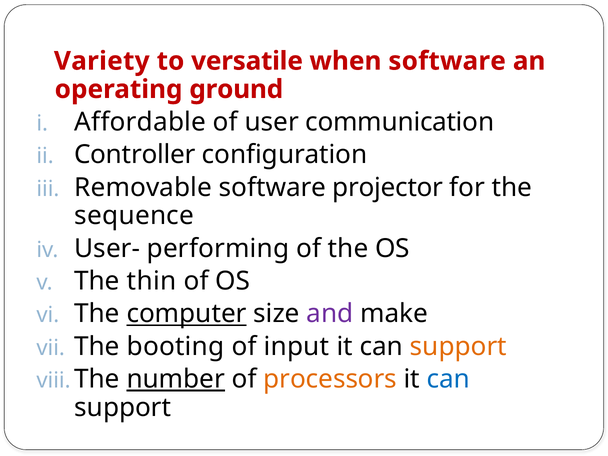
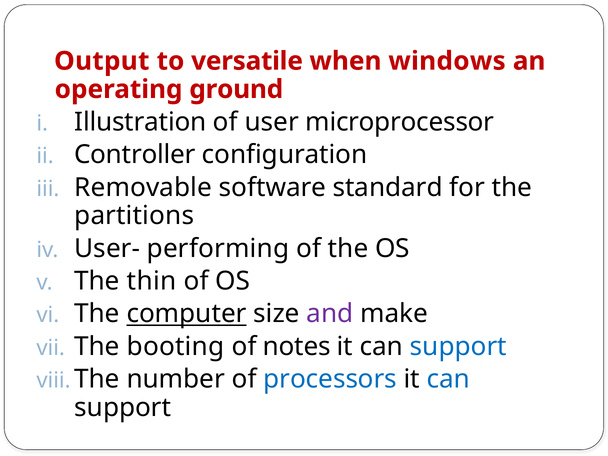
Variety: Variety -> Output
when software: software -> windows
Affordable: Affordable -> Illustration
communication: communication -> microprocessor
projector: projector -> standard
sequence: sequence -> partitions
input: input -> notes
support at (458, 347) colour: orange -> blue
number underline: present -> none
processors colour: orange -> blue
